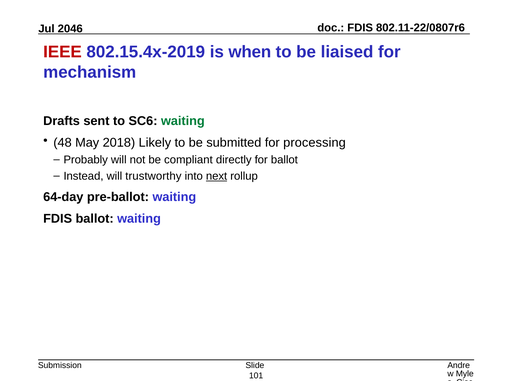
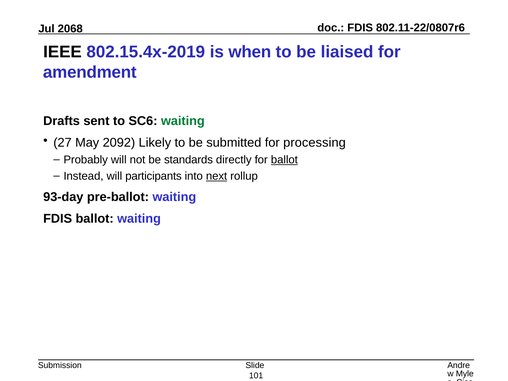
2046: 2046 -> 2068
IEEE colour: red -> black
mechanism: mechanism -> amendment
48: 48 -> 27
2018: 2018 -> 2092
compliant: compliant -> standards
ballot at (284, 160) underline: none -> present
trustworthy: trustworthy -> participants
64-day: 64-day -> 93-day
